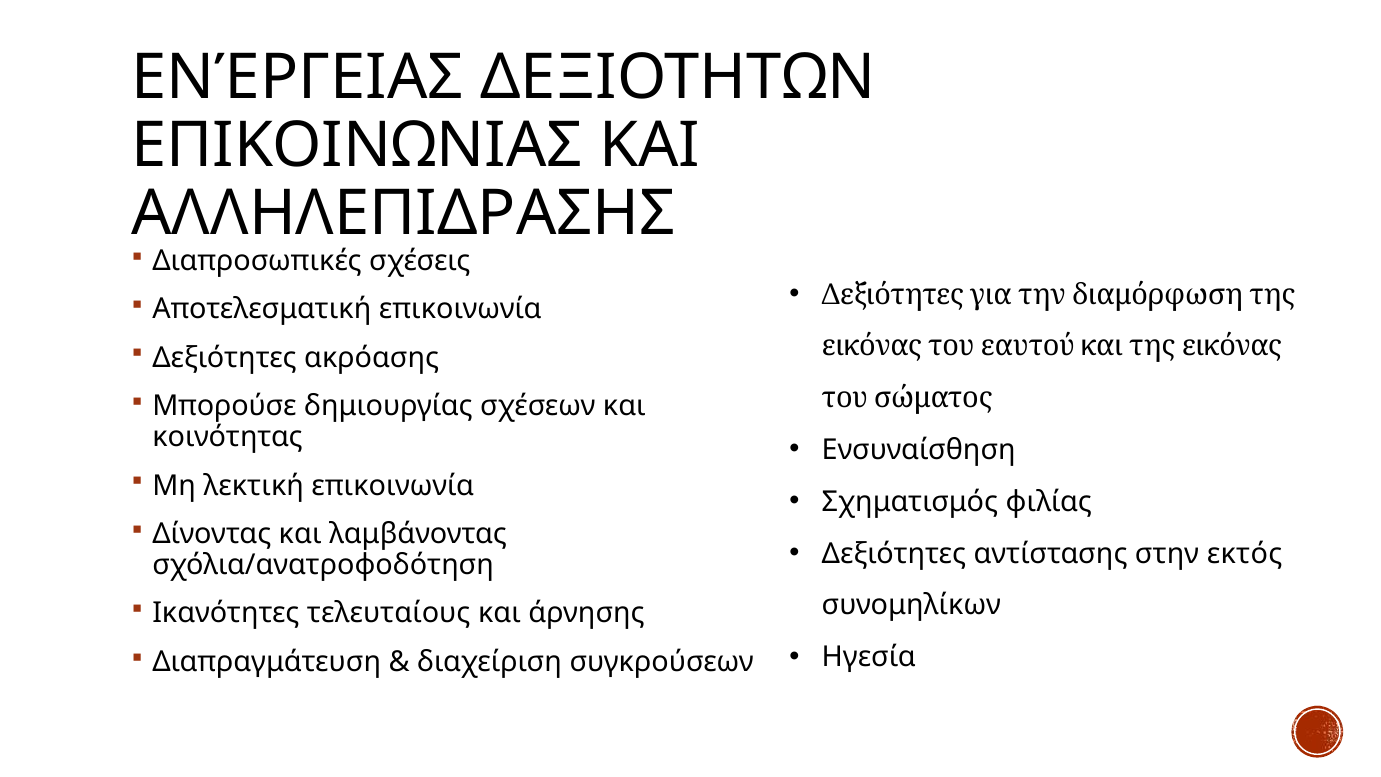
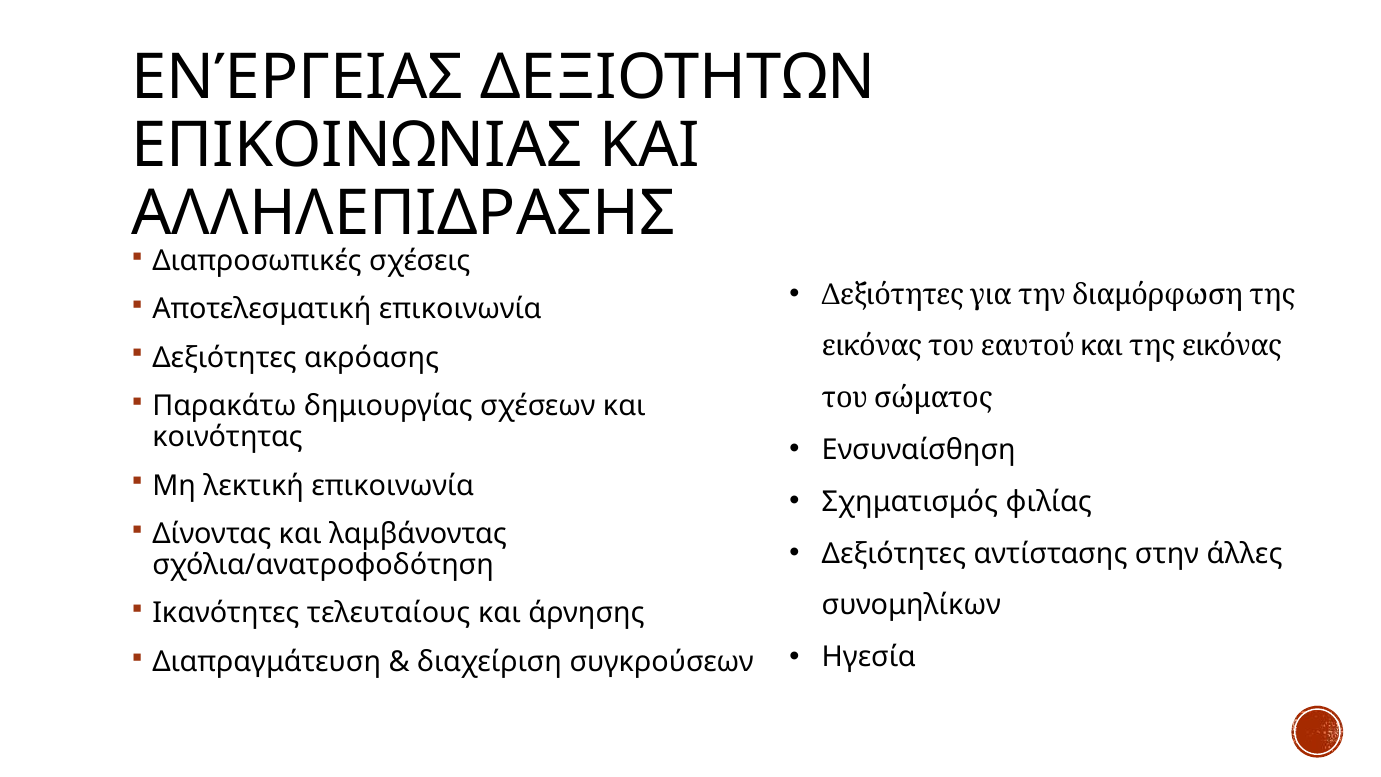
Μπορούσε: Μπορούσε -> Παρακάτω
εκτός: εκτός -> άλλες
